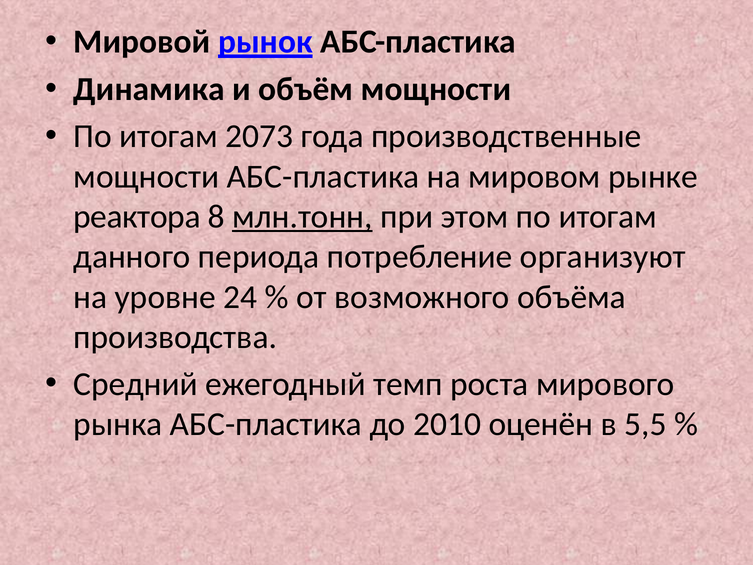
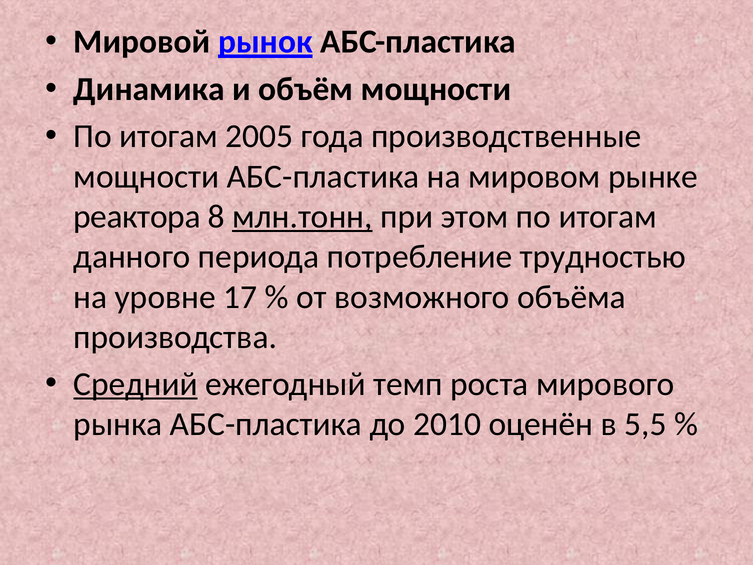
2073: 2073 -> 2005
организуют: организуют -> трудностью
24: 24 -> 17
Средний underline: none -> present
